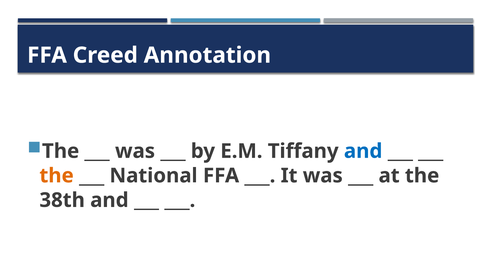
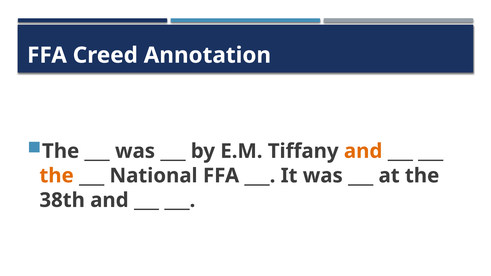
and at (363, 151) colour: blue -> orange
